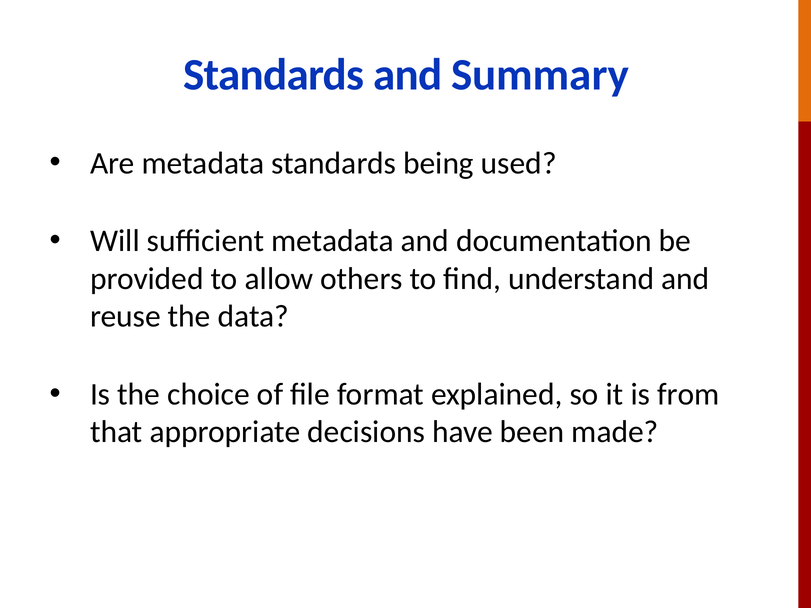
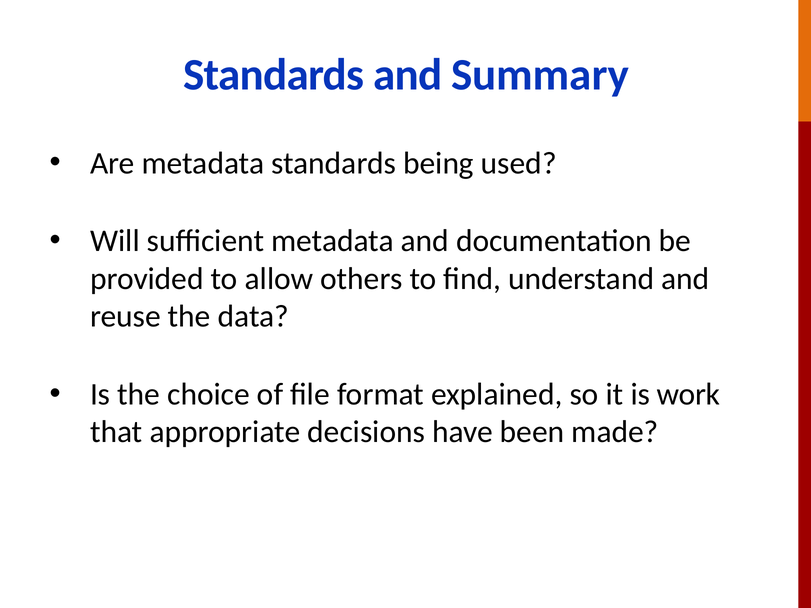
from: from -> work
